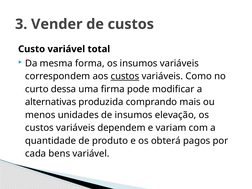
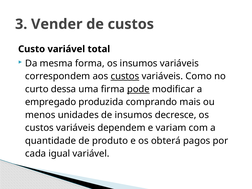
pode underline: none -> present
alternativas: alternativas -> empregado
elevação: elevação -> decresce
bens: bens -> igual
